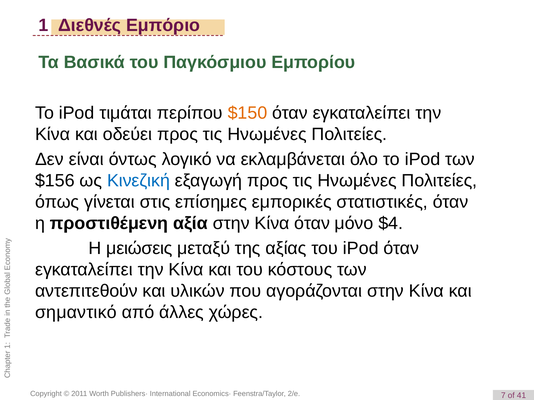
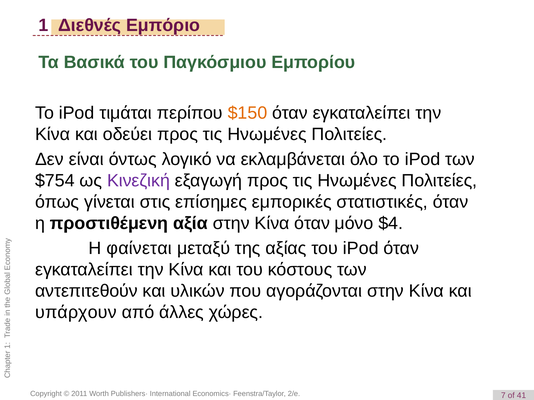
$156: $156 -> $754
Κινεζική colour: blue -> purple
μειώσεις: μειώσεις -> φαίνεται
σημαντικό: σημαντικό -> υπάρχουν
